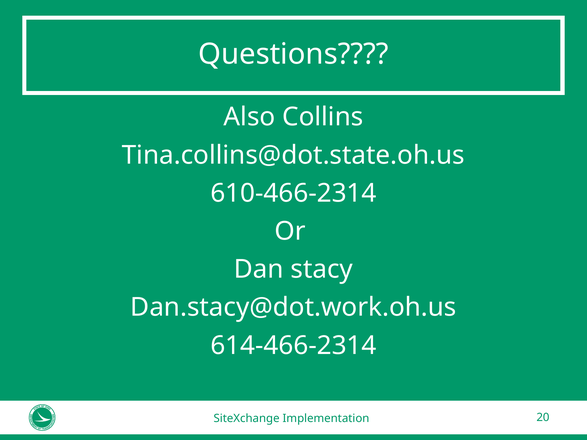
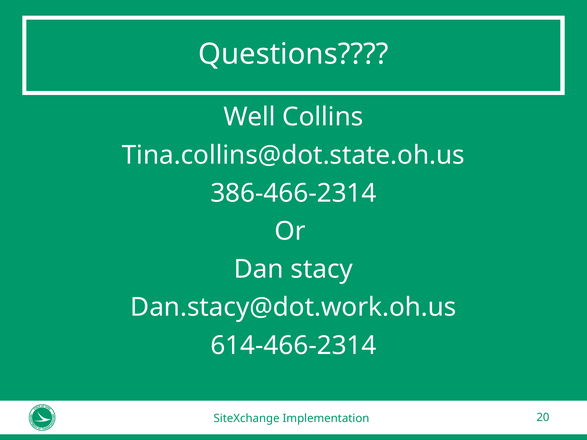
Also: Also -> Well
610-466-2314: 610-466-2314 -> 386-466-2314
